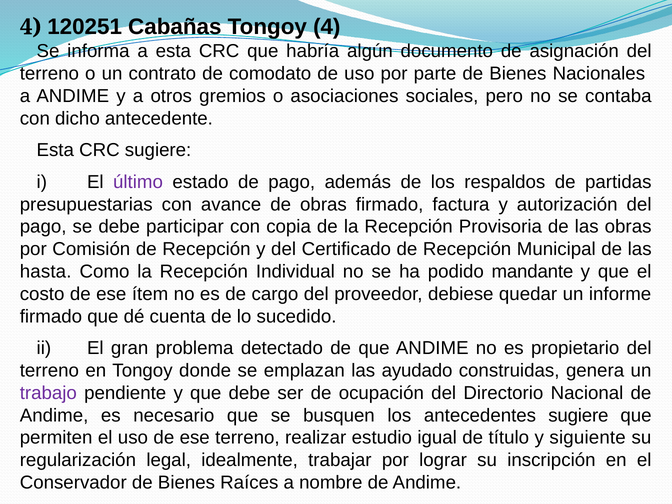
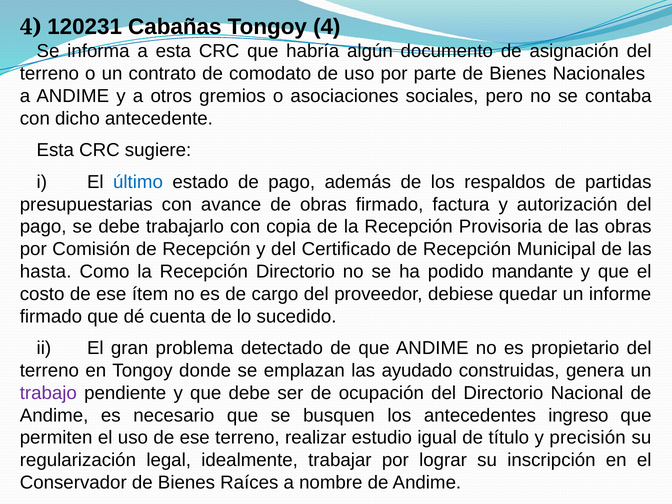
120251: 120251 -> 120231
último colour: purple -> blue
participar: participar -> trabajarlo
Recepción Individual: Individual -> Directorio
antecedentes sugiere: sugiere -> ingreso
siguiente: siguiente -> precisión
